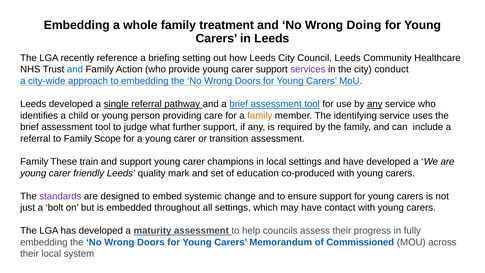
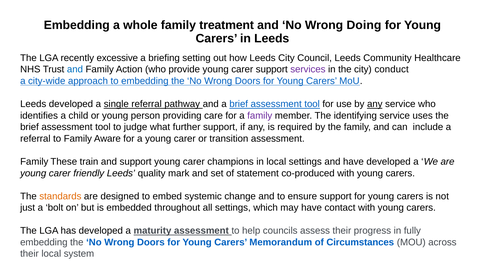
reference: reference -> excessive
family at (260, 115) colour: orange -> purple
Scope: Scope -> Aware
education: education -> statement
standards colour: purple -> orange
Commissioned: Commissioned -> Circumstances
